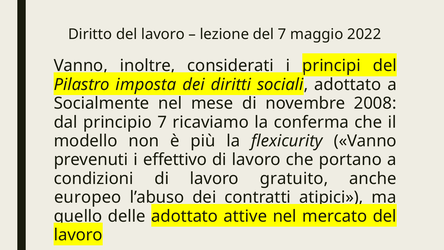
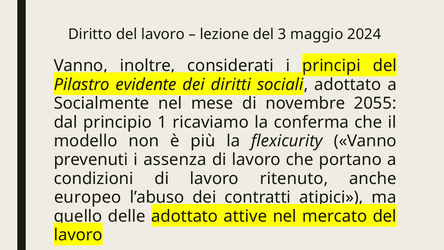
del 7: 7 -> 3
2022: 2022 -> 2024
imposta: imposta -> evidente
2008: 2008 -> 2055
principio 7: 7 -> 1
effettivo: effettivo -> assenza
gratuito: gratuito -> ritenuto
